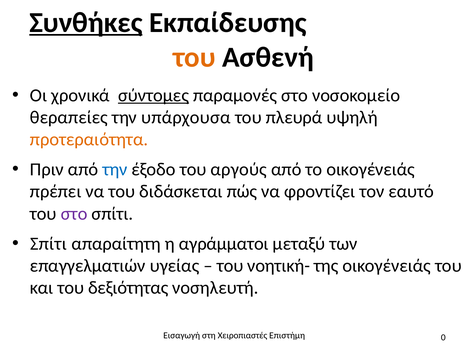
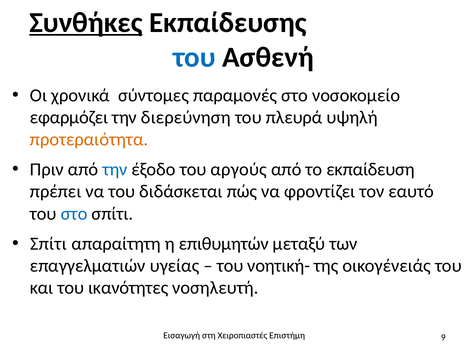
του at (194, 57) colour: orange -> blue
σύντομες underline: present -> none
θεραπείες: θεραπείες -> εφαρμόζει
υπάρχουσα: υπάρχουσα -> διερεύνηση
το οικογένειάς: οικογένειάς -> εκπαίδευση
στο at (74, 214) colour: purple -> blue
αγράμματοι: αγράμματοι -> επιθυμητών
δεξιότητας: δεξιότητας -> ικανότητες
0: 0 -> 9
